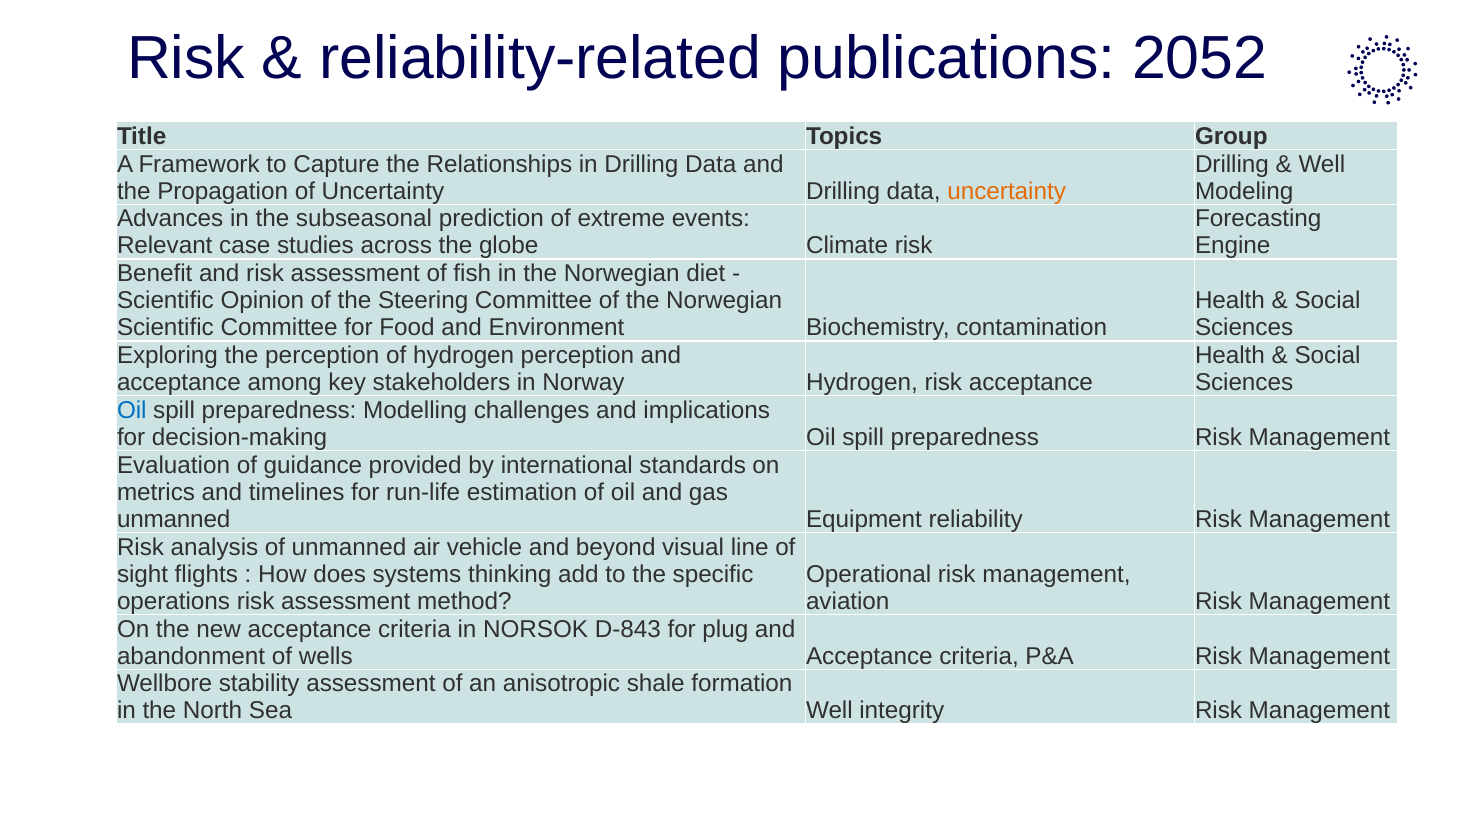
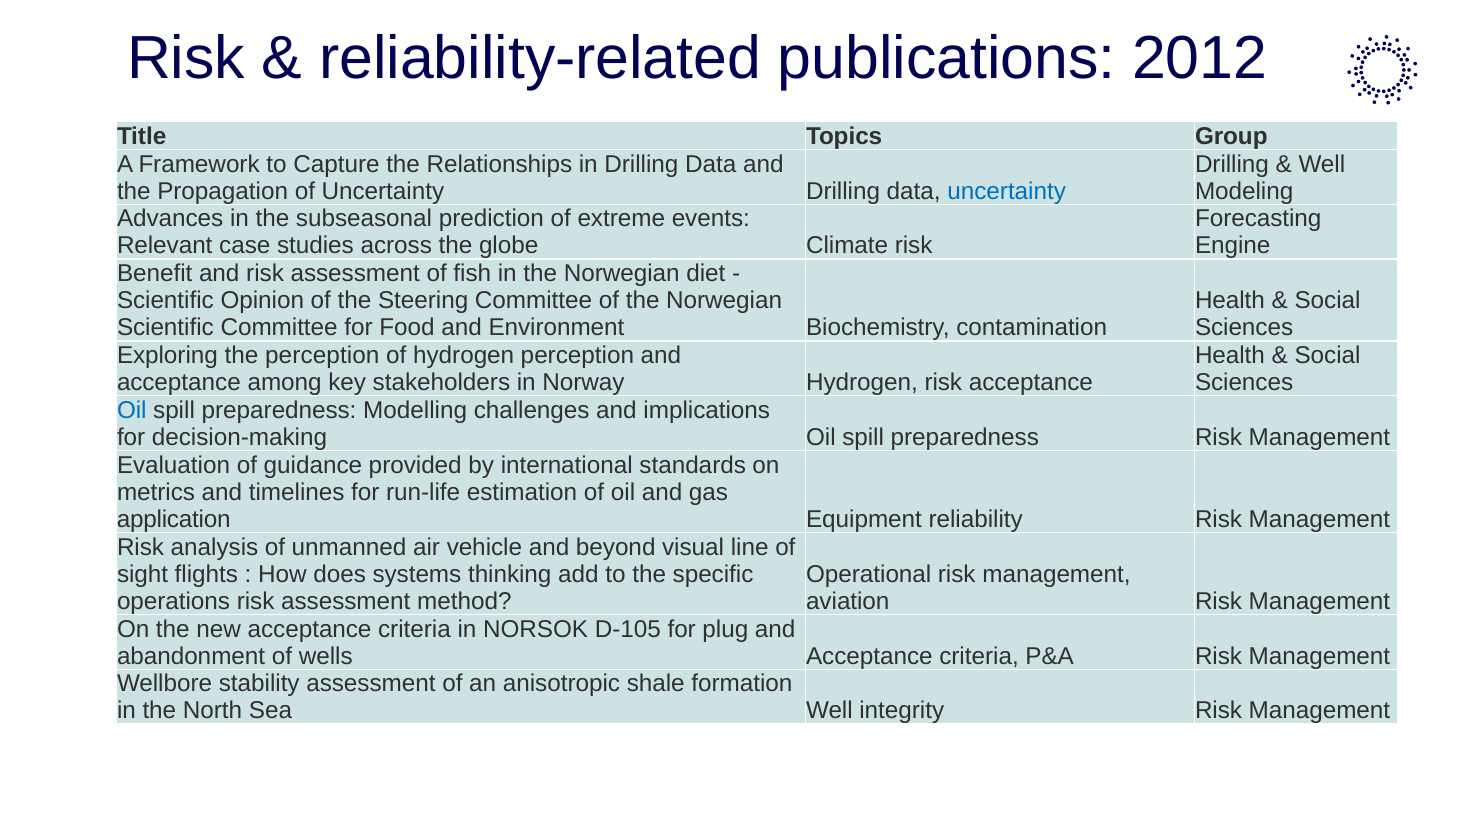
2052: 2052 -> 2012
uncertainty at (1007, 191) colour: orange -> blue
unmanned at (174, 519): unmanned -> application
D-843: D-843 -> D-105
